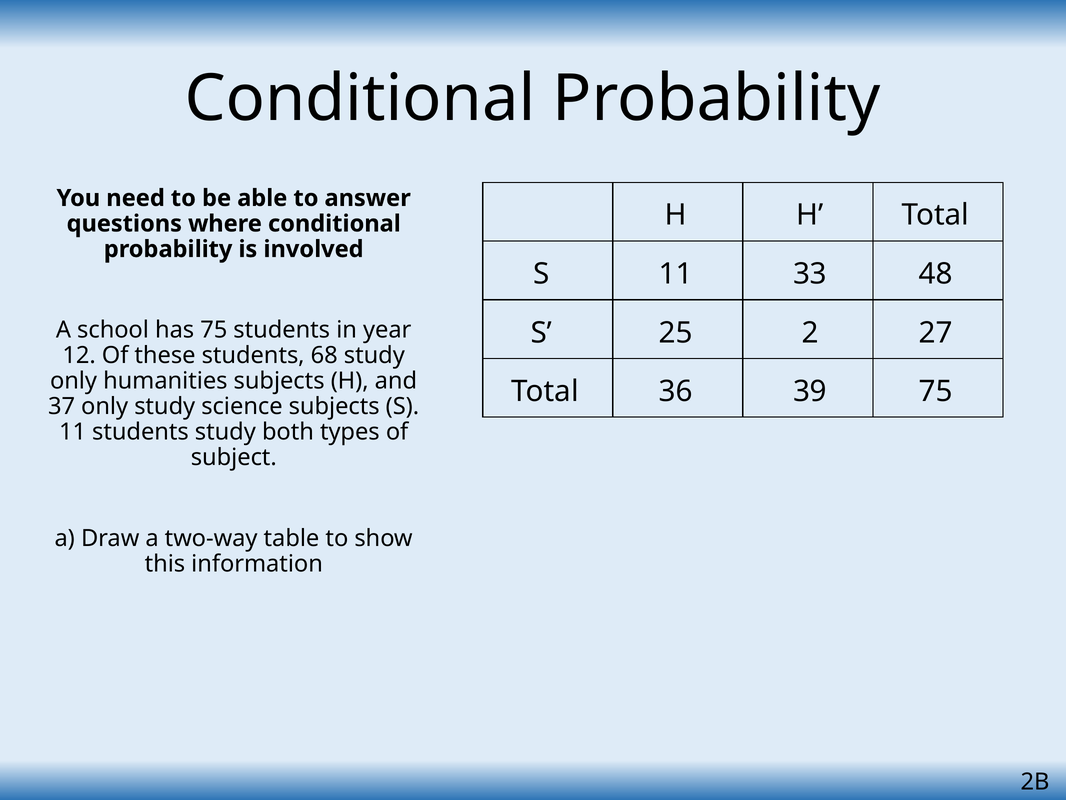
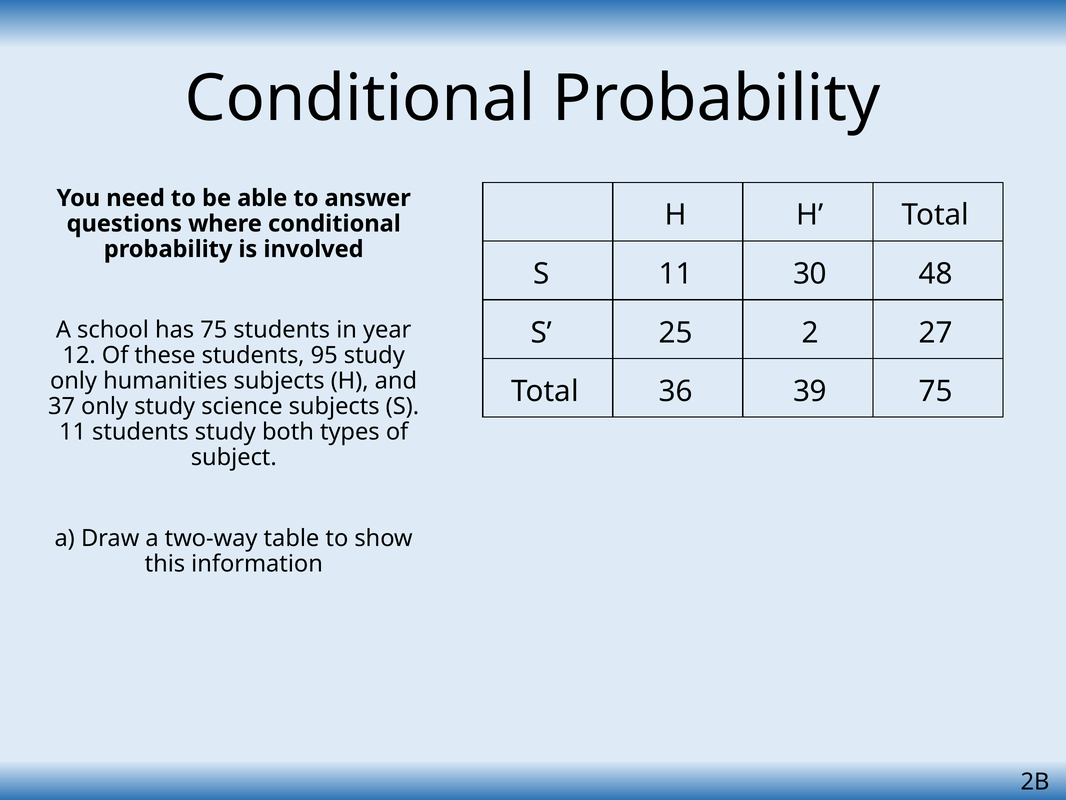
33: 33 -> 30
68: 68 -> 95
